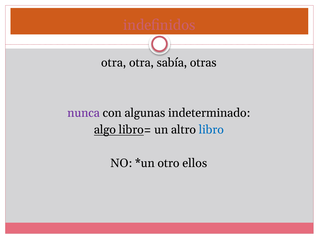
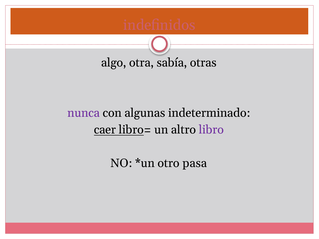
otra at (114, 63): otra -> algo
algo: algo -> caer
libro colour: blue -> purple
ellos: ellos -> pasa
